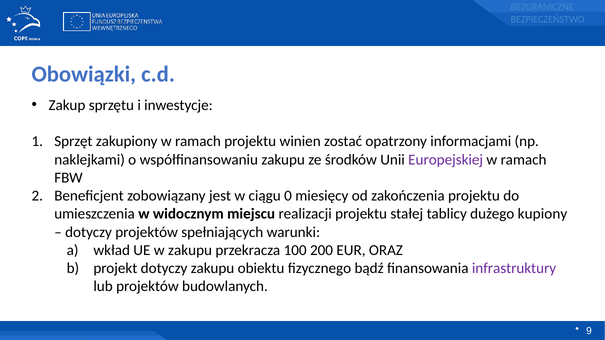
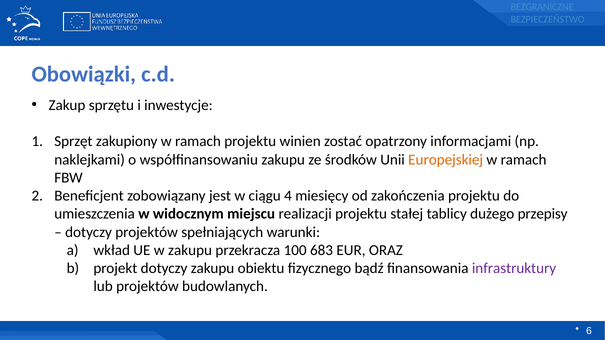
Europejskiej colour: purple -> orange
0: 0 -> 4
kupiony: kupiony -> przepisy
200: 200 -> 683
9: 9 -> 6
